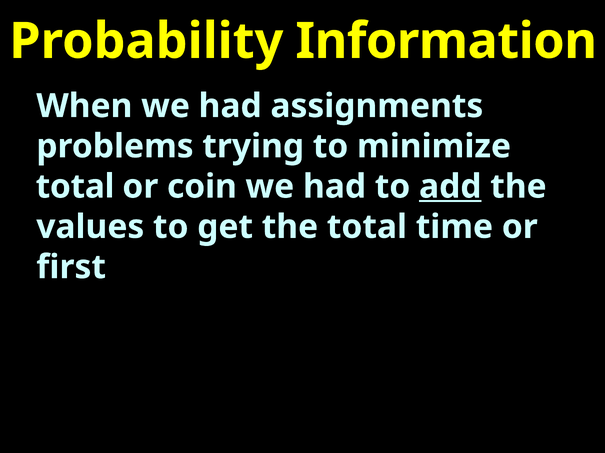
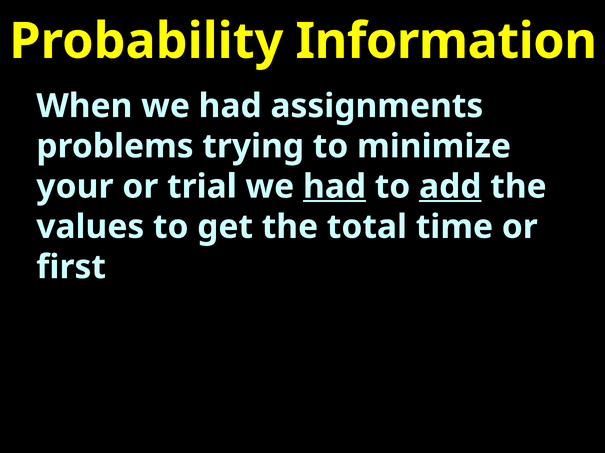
total at (75, 187): total -> your
coin: coin -> trial
had at (335, 187) underline: none -> present
